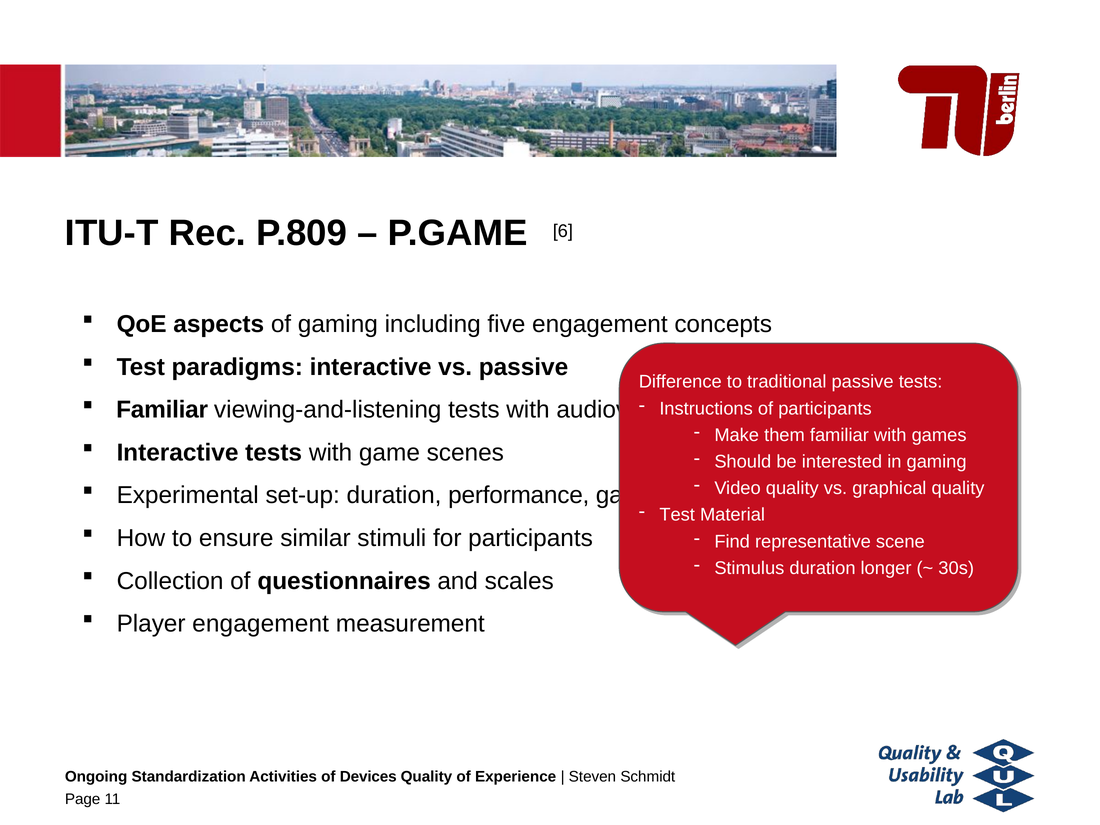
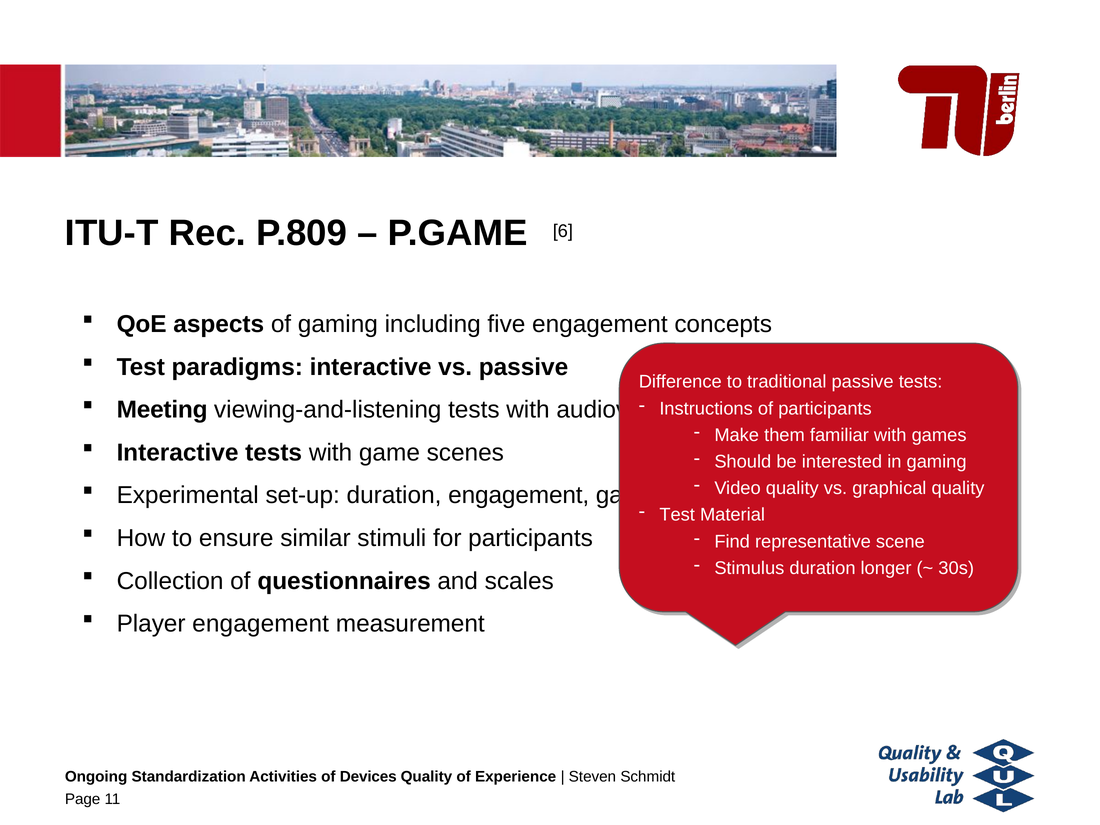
Familiar at (162, 410): Familiar -> Meeting
duration performance: performance -> engagement
